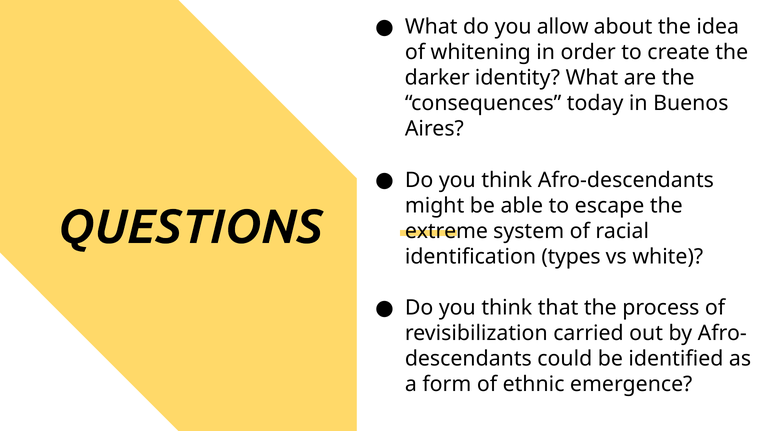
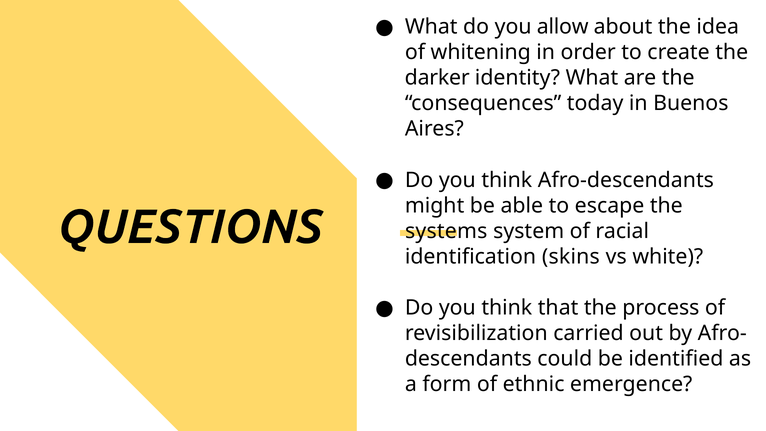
extreme: extreme -> systems
types: types -> skins
